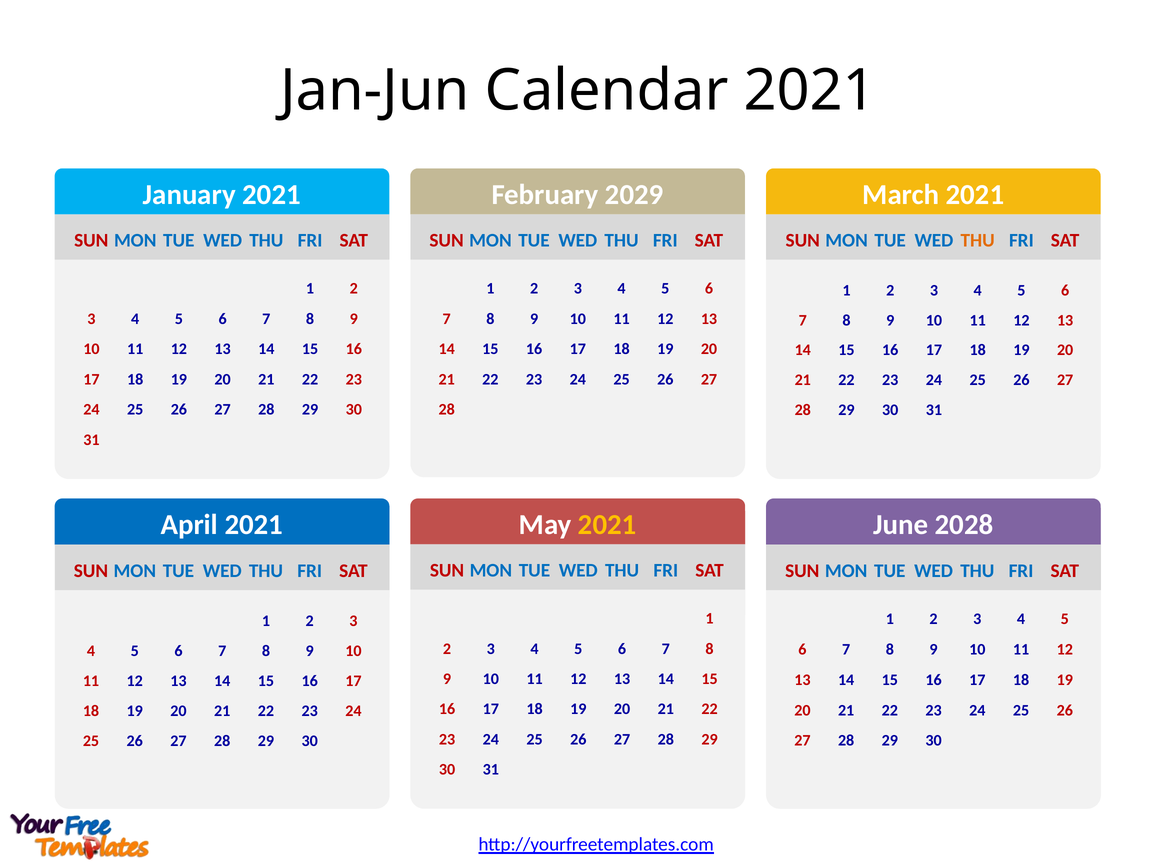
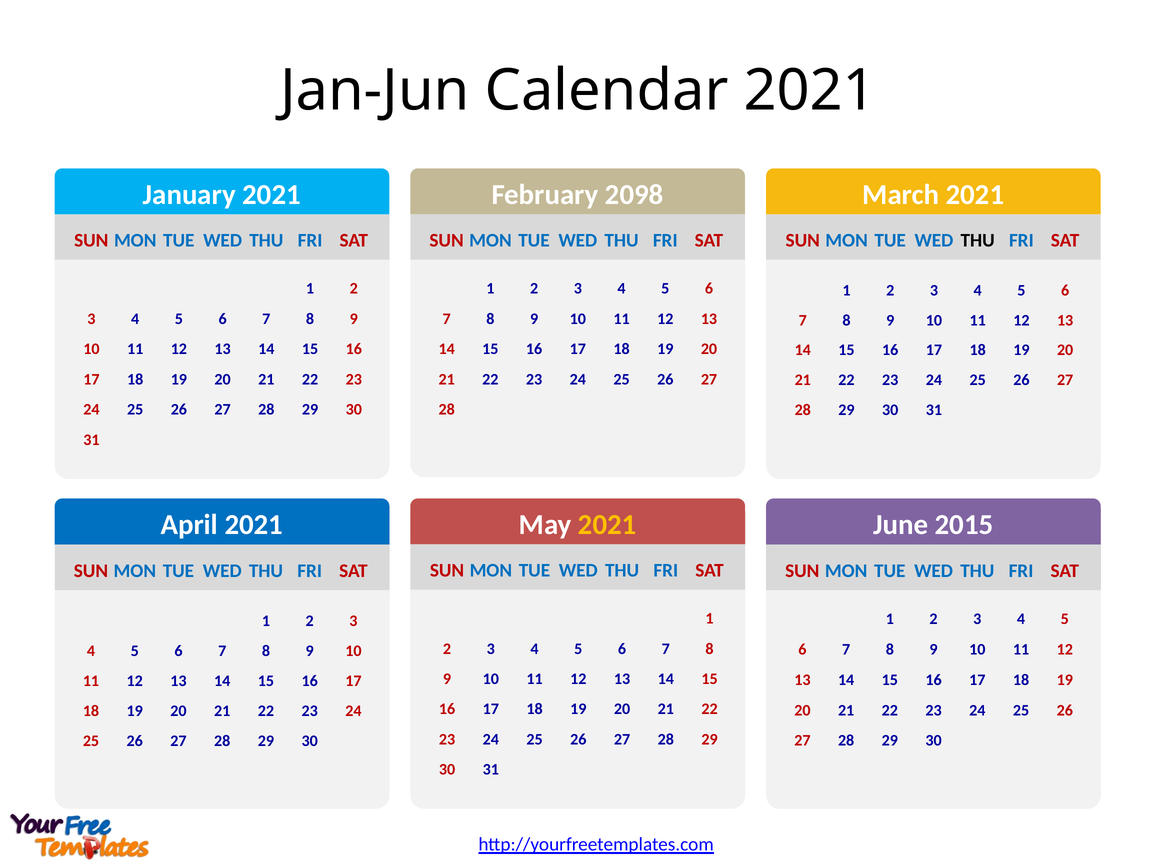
2029: 2029 -> 2098
THU at (978, 241) colour: orange -> black
2028: 2028 -> 2015
